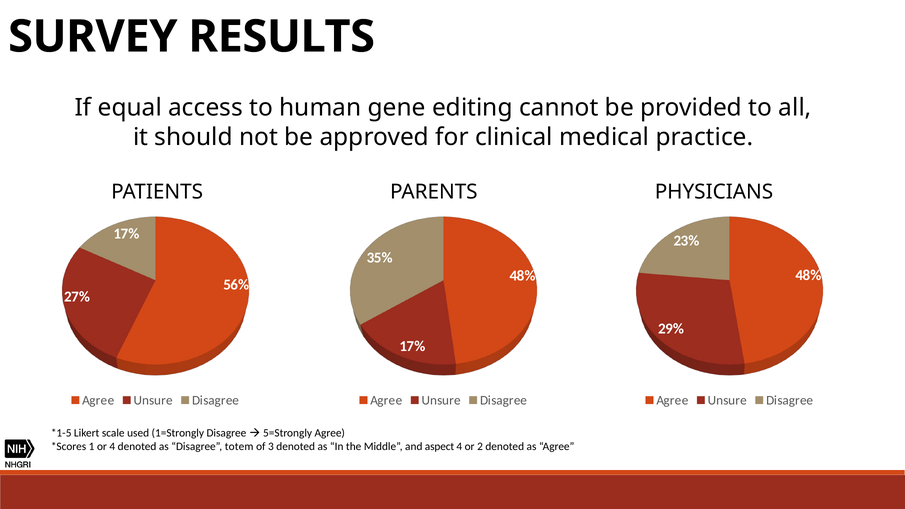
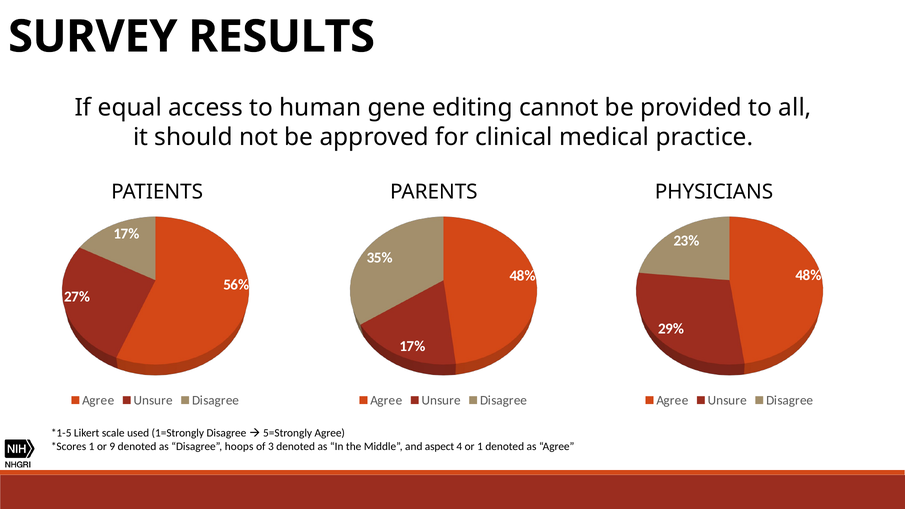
or 4: 4 -> 9
totem: totem -> hoops
or 2: 2 -> 1
